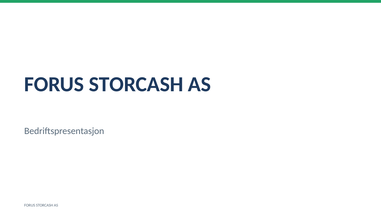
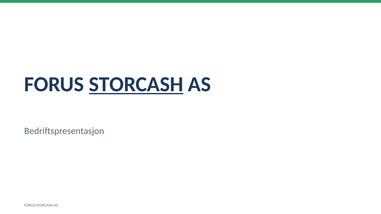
STORCASH at (136, 85) underline: none -> present
